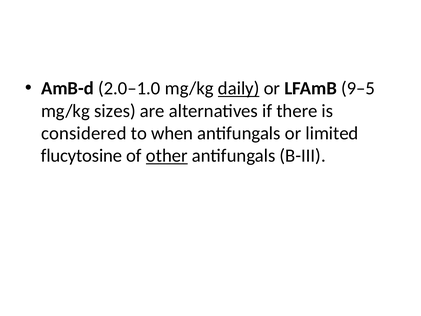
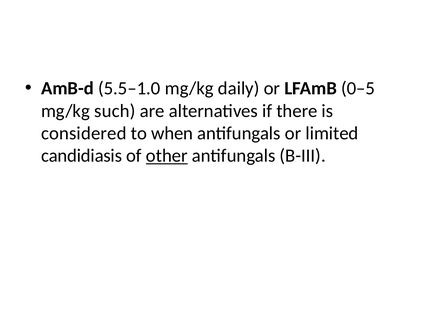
2.0–1.0: 2.0–1.0 -> 5.5–1.0
daily underline: present -> none
9–5: 9–5 -> 0–5
sizes: sizes -> such
flucytosine: flucytosine -> candidiasis
